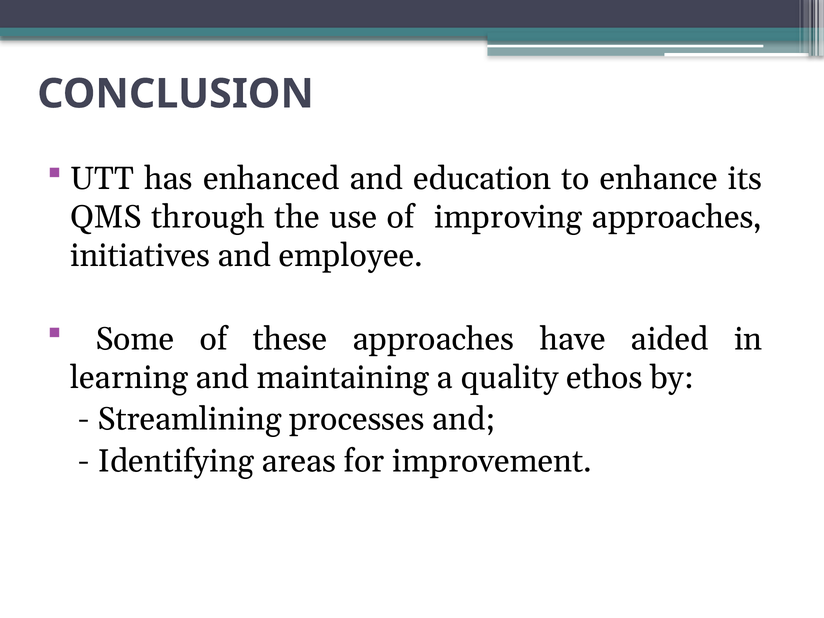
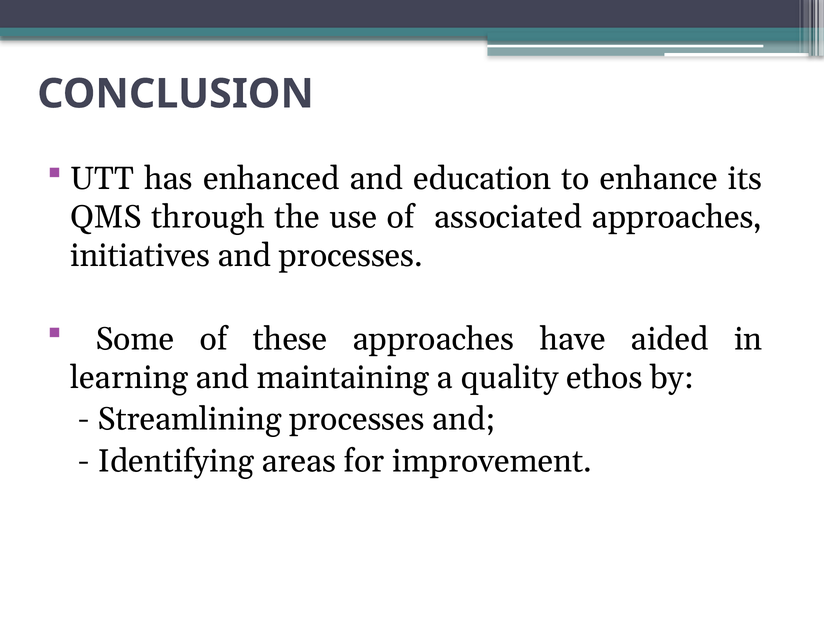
improving: improving -> associated
and employee: employee -> processes
